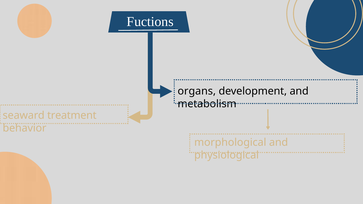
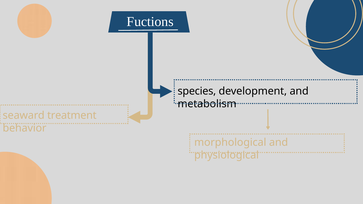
organs: organs -> species
